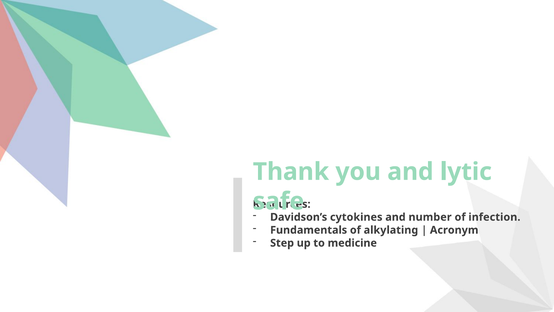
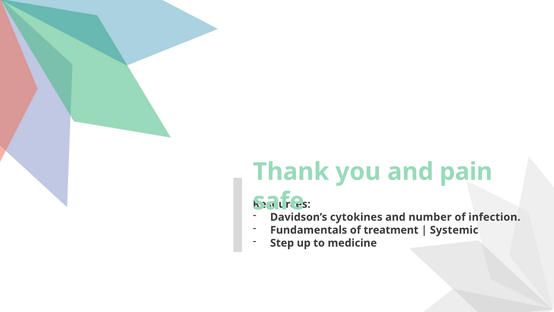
lytic: lytic -> pain
alkylating: alkylating -> treatment
Acronym: Acronym -> Systemic
